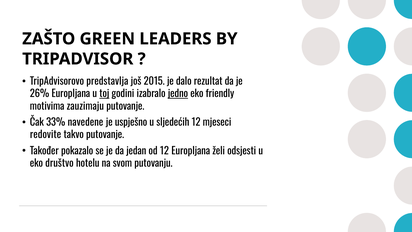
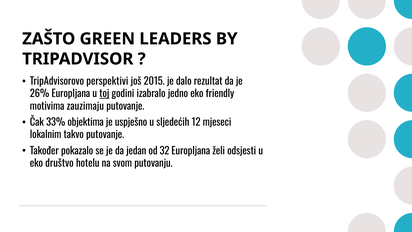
predstavlja: predstavlja -> perspektivi
jedno underline: present -> none
navedene: navedene -> objektima
redovite: redovite -> lokalnim
od 12: 12 -> 32
